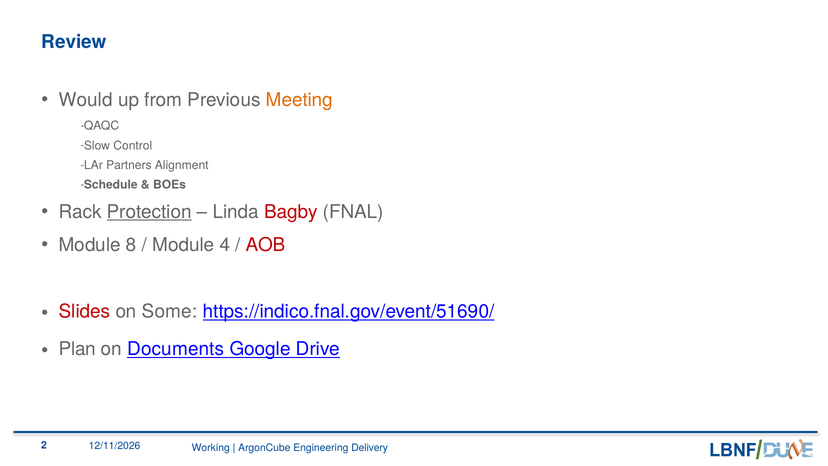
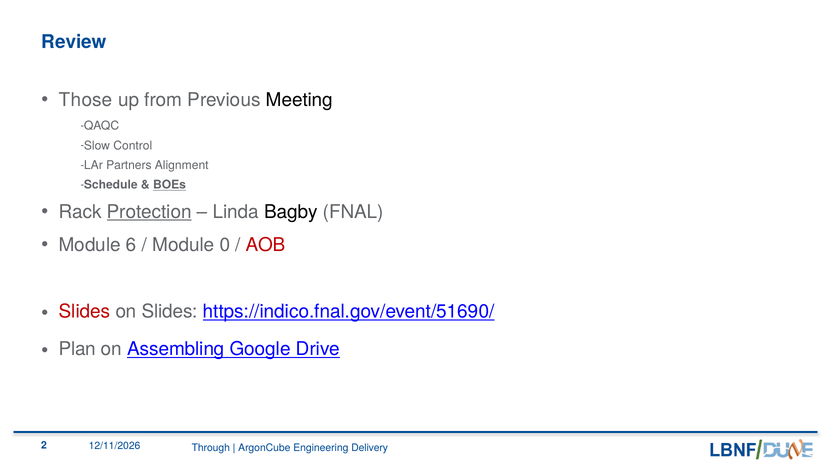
Would: Would -> Those
Meeting colour: orange -> black
BOEs underline: none -> present
Bagby colour: red -> black
8: 8 -> 6
4: 4 -> 0
on Some: Some -> Slides
Documents: Documents -> Assembling
Working: Working -> Through
